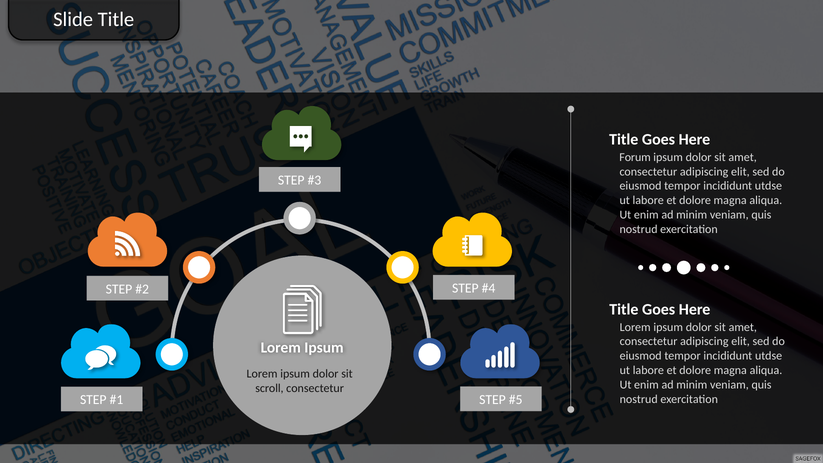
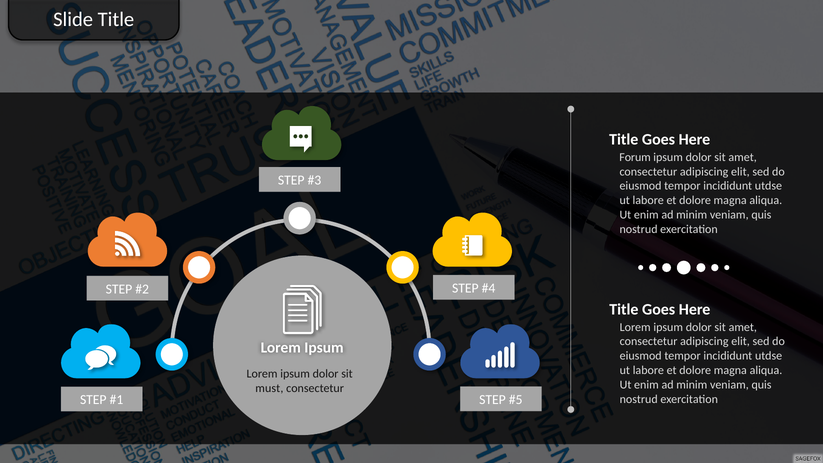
scroll: scroll -> must
